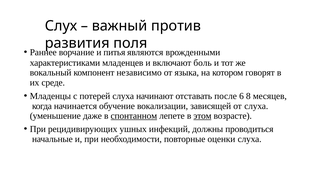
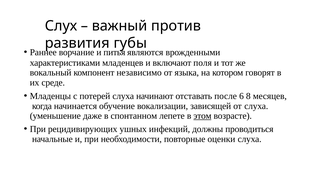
поля: поля -> губы
боль: боль -> поля
спонтанном underline: present -> none
